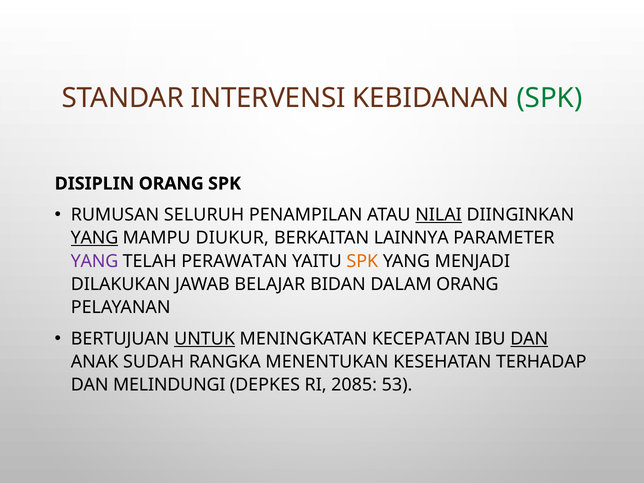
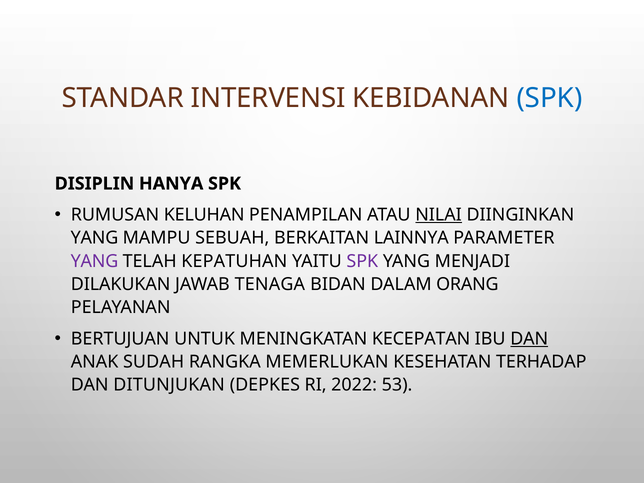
SPK at (550, 98) colour: green -> blue
DISIPLIN ORANG: ORANG -> HANYA
SELURUH: SELURUH -> KELUHAN
YANG at (94, 238) underline: present -> none
DIUKUR: DIUKUR -> SEBUAH
PERAWATAN: PERAWATAN -> KEPATUHAN
SPK at (362, 261) colour: orange -> purple
BELAJAR: BELAJAR -> TENAGA
UNTUK underline: present -> none
MENENTUKAN: MENENTUKAN -> MEMERLUKAN
MELINDUNGI: MELINDUNGI -> DITUNJUKAN
2085: 2085 -> 2022
